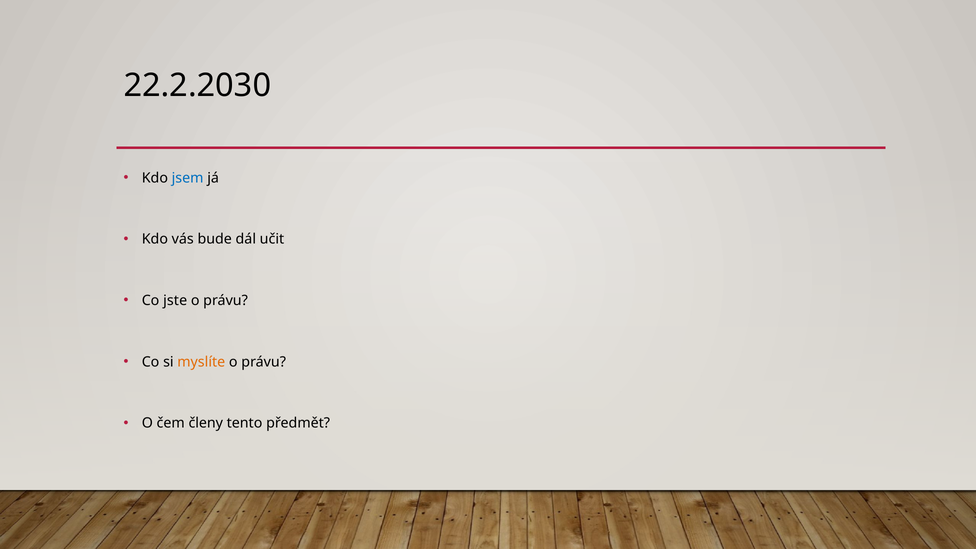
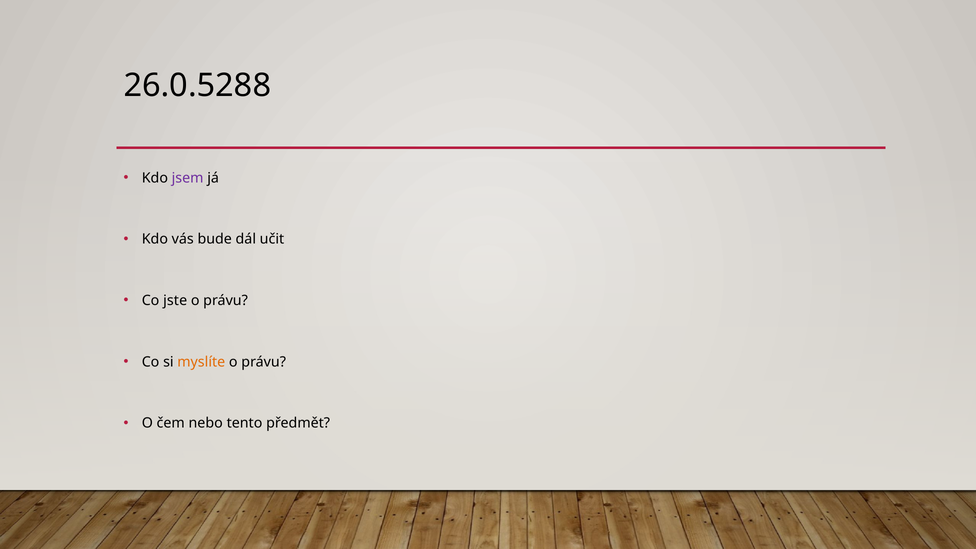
22.2.2030: 22.2.2030 -> 26.0.5288
jsem colour: blue -> purple
členy: členy -> nebo
